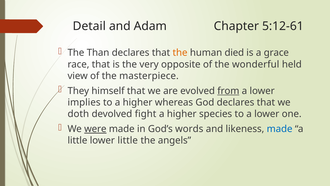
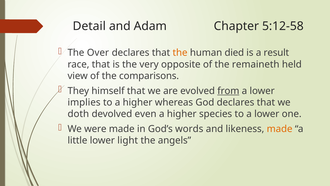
5:12-61: 5:12-61 -> 5:12-58
Than: Than -> Over
grace: grace -> result
wonderful: wonderful -> remaineth
masterpiece: masterpiece -> comparisons
fight: fight -> even
were underline: present -> none
made at (280, 129) colour: blue -> orange
lower little: little -> light
